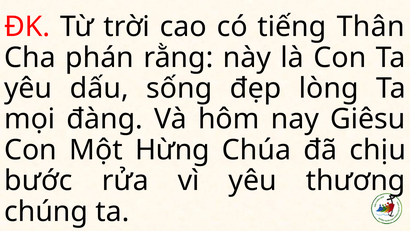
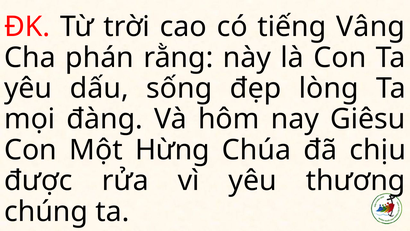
Thân: Thân -> Vâng
bước: bước -> được
